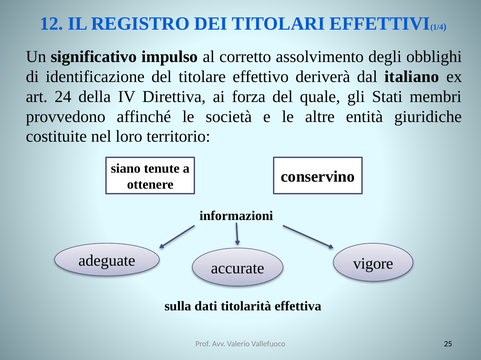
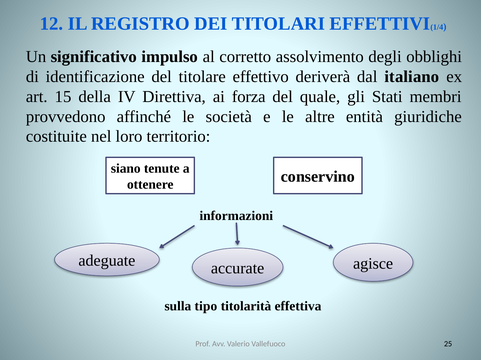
24: 24 -> 15
vigore: vigore -> agisce
dati: dati -> tipo
